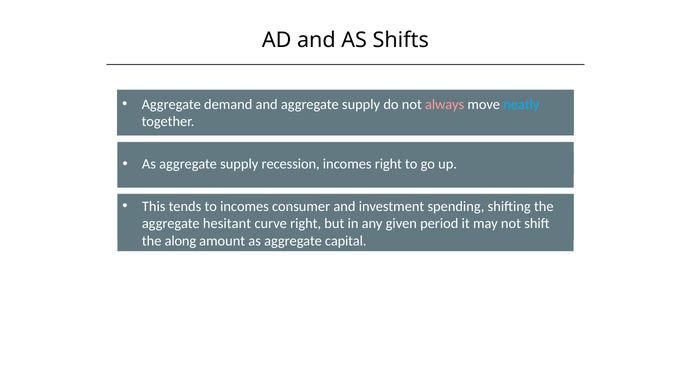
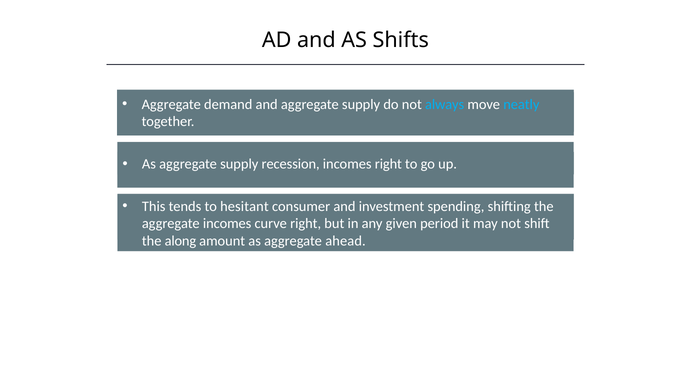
always colour: pink -> light blue
to incomes: incomes -> hesitant
aggregate hesitant: hesitant -> incomes
capital: capital -> ahead
